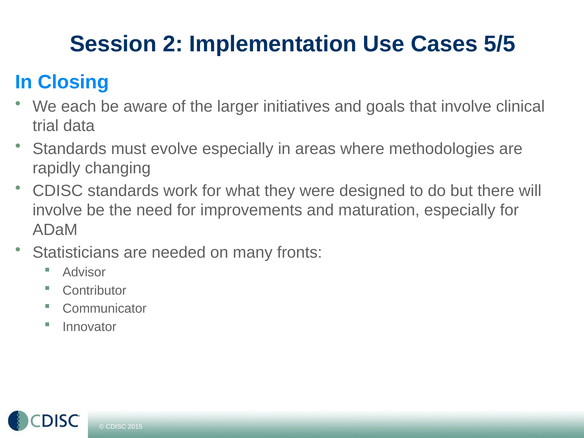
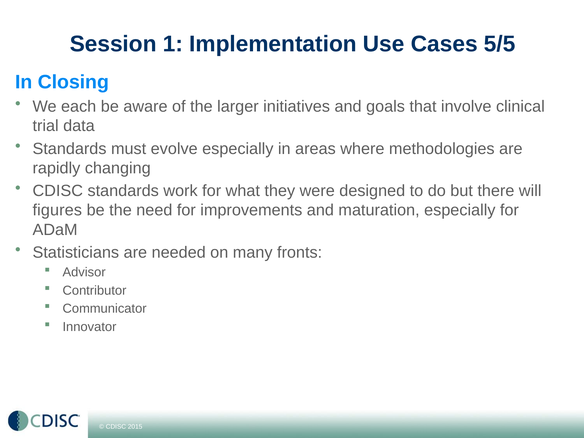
2: 2 -> 1
involve at (57, 210): involve -> figures
